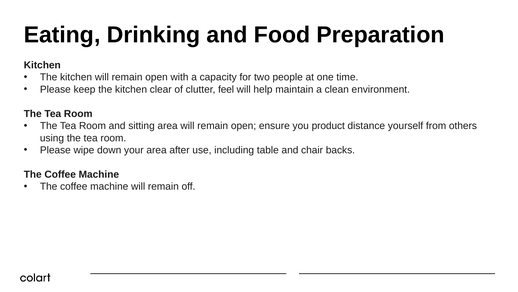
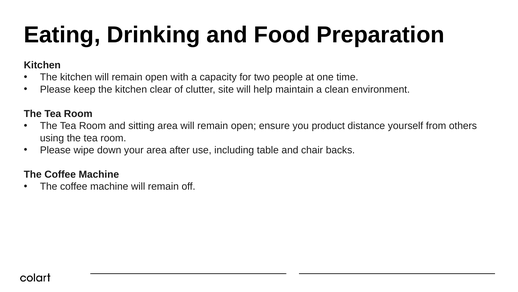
feel: feel -> site
